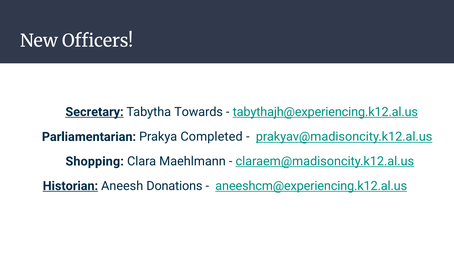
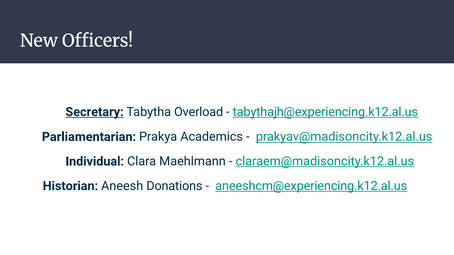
Towards: Towards -> Overload
Completed: Completed -> Academics
Shopping: Shopping -> Individual
Historian underline: present -> none
